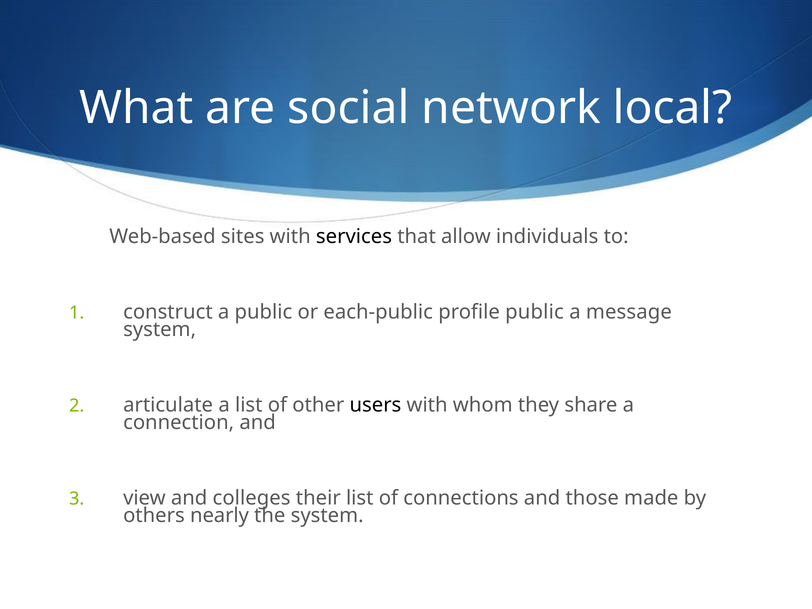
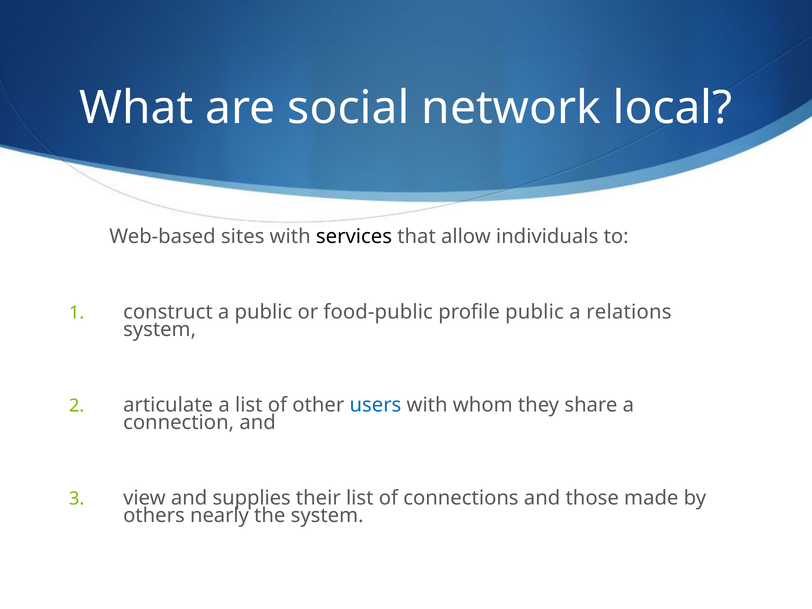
each-public: each-public -> food-public
message: message -> relations
users colour: black -> blue
colleges: colleges -> supplies
